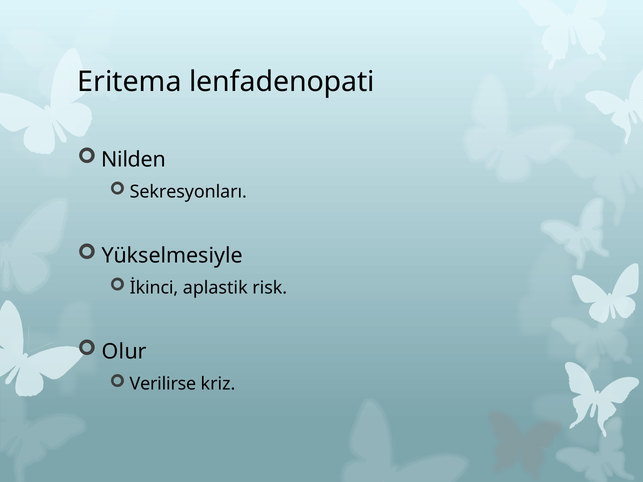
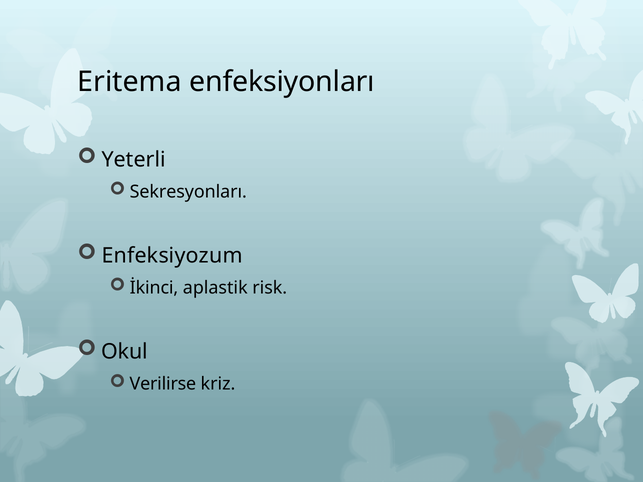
lenfadenopati: lenfadenopati -> enfeksiyonları
Nilden: Nilden -> Yeterli
Yükselmesiyle: Yükselmesiyle -> Enfeksiyozum
Olur: Olur -> Okul
